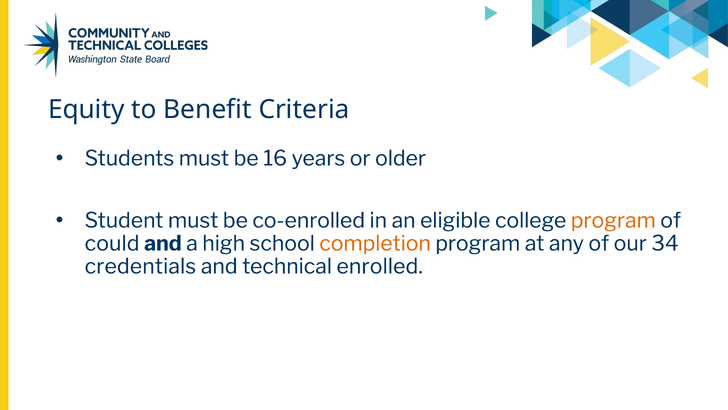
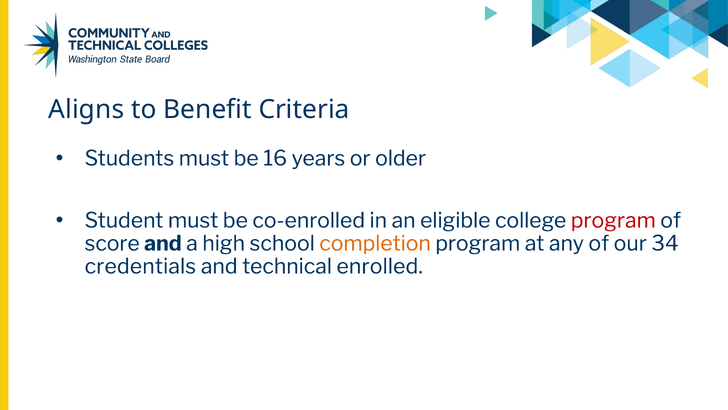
Equity: Equity -> Aligns
program at (613, 220) colour: orange -> red
could: could -> score
